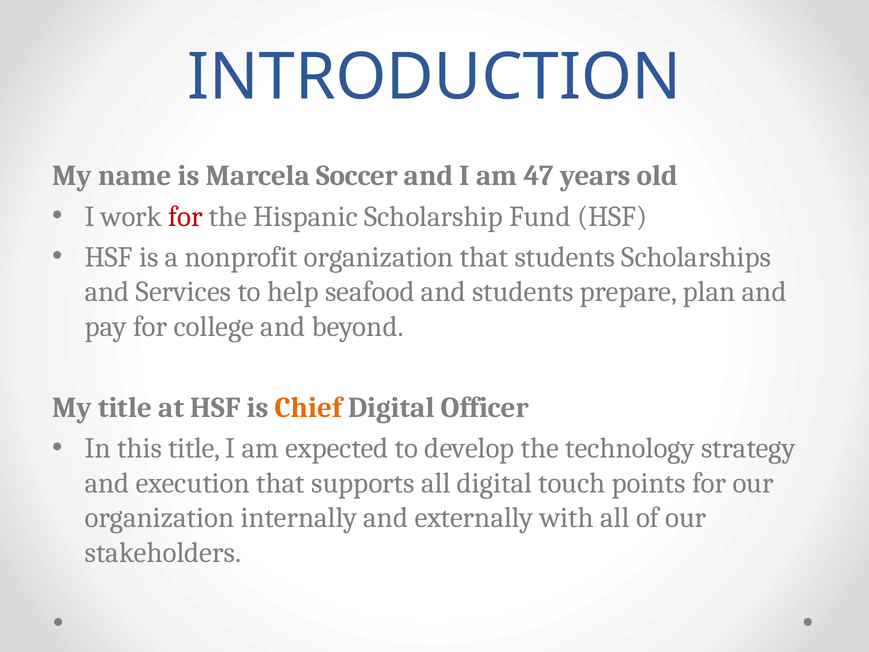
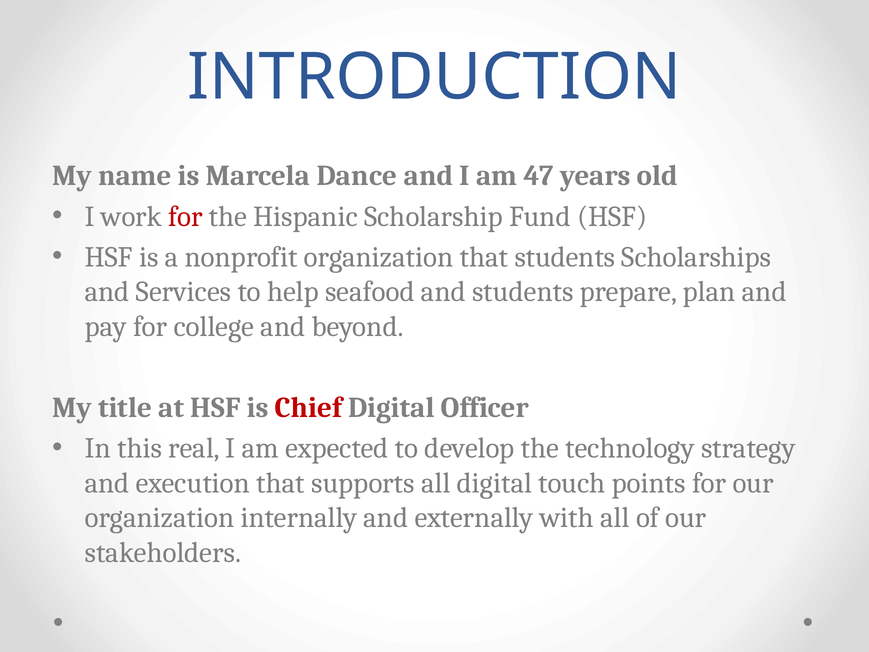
Soccer: Soccer -> Dance
Chief colour: orange -> red
this title: title -> real
